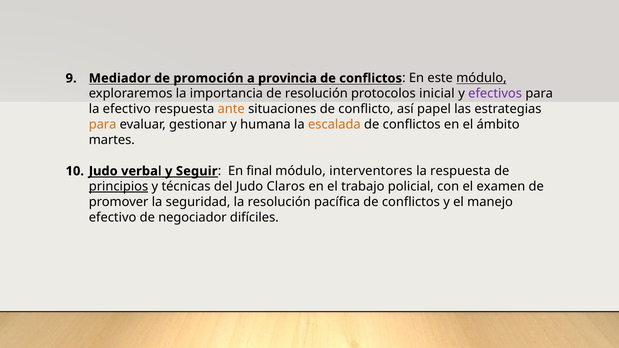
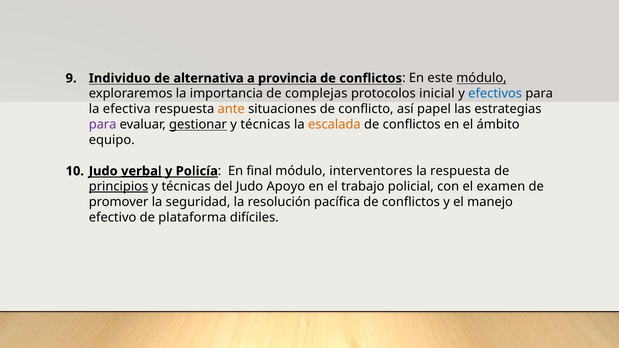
Mediador: Mediador -> Individuo
promoción: promoción -> alternativa
de resolución: resolución -> complejas
efectivos colour: purple -> blue
la efectivo: efectivo -> efectiva
para at (103, 125) colour: orange -> purple
gestionar underline: none -> present
humana at (265, 125): humana -> técnicas
martes: martes -> equipo
verbal underline: none -> present
Seguir: Seguir -> Policía
Claros: Claros -> Apoyo
negociador: negociador -> plataforma
